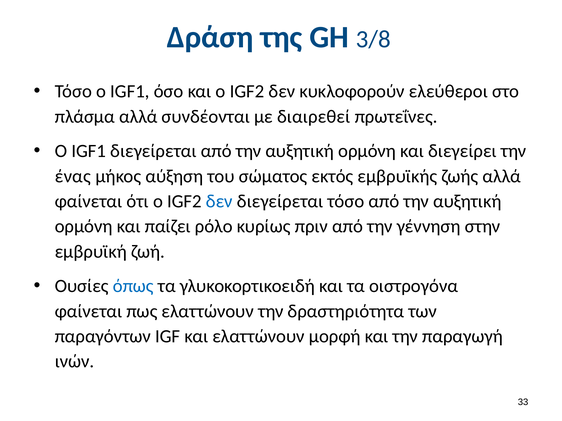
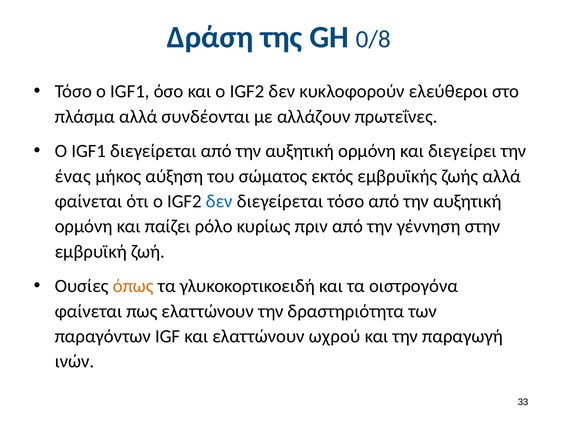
3/8: 3/8 -> 0/8
διαιρεθεί: διαιρεθεί -> αλλάζουν
όπως colour: blue -> orange
μορφή: μορφή -> ωχρού
